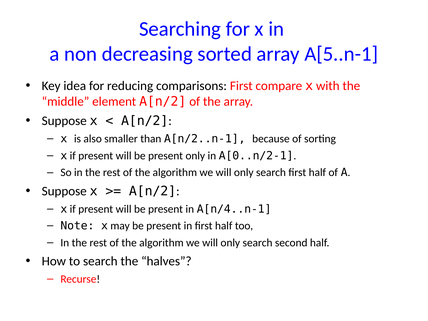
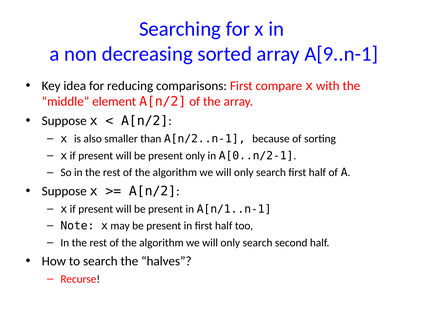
A[5..n-1: A[5..n-1 -> A[9..n-1
A[n/4..n-1: A[n/4..n-1 -> A[n/1..n-1
